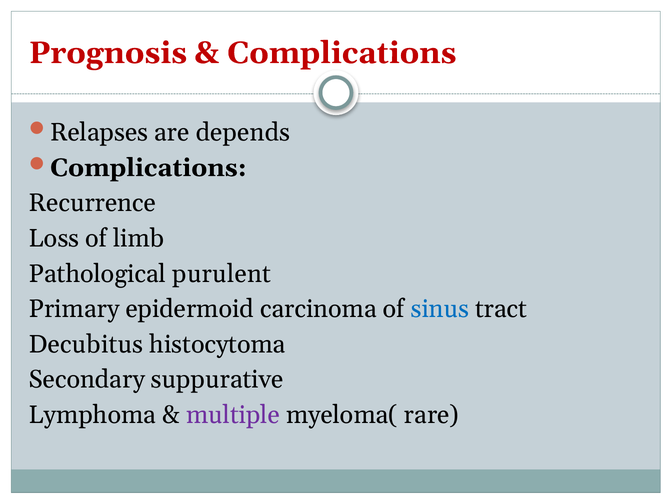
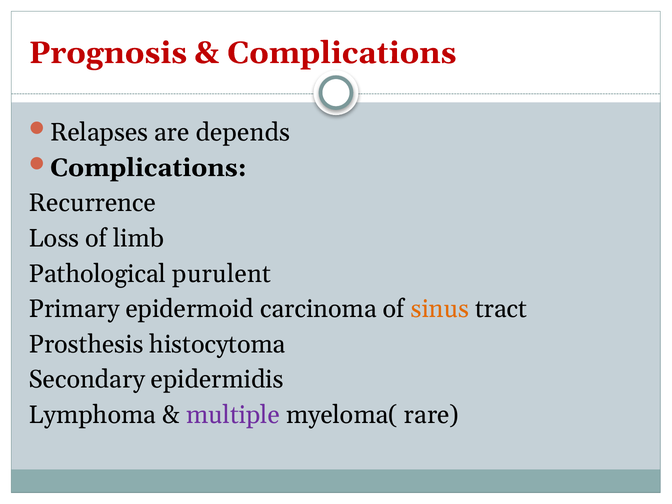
sinus colour: blue -> orange
Decubitus: Decubitus -> Prosthesis
suppurative: suppurative -> epidermidis
